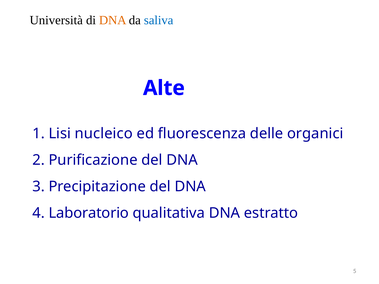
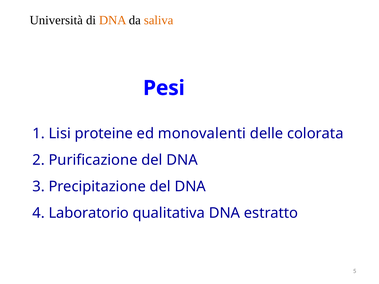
saliva colour: blue -> orange
Alte: Alte -> Pesi
nucleico: nucleico -> proteine
fluorescenza: fluorescenza -> monovalenti
organici: organici -> colorata
